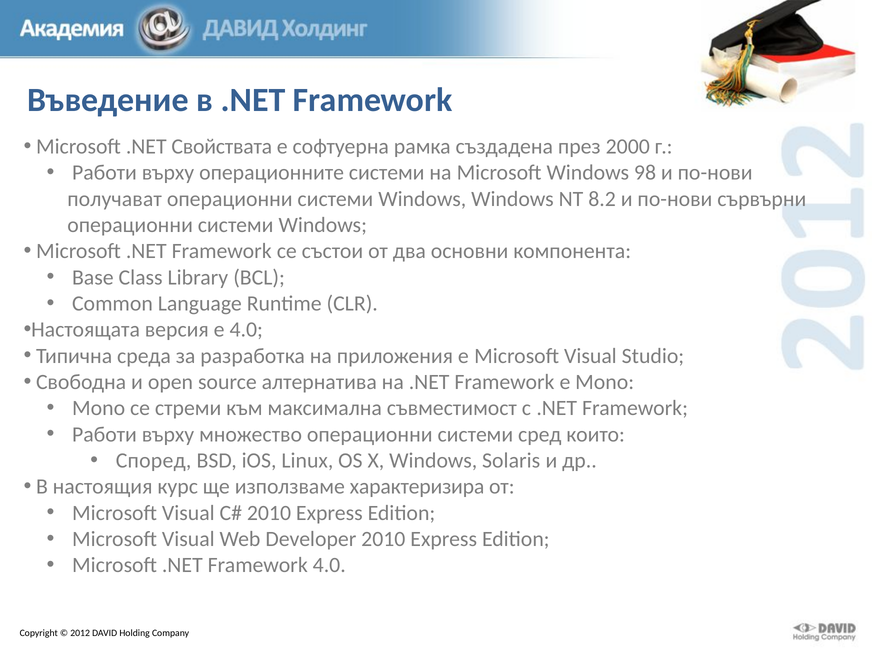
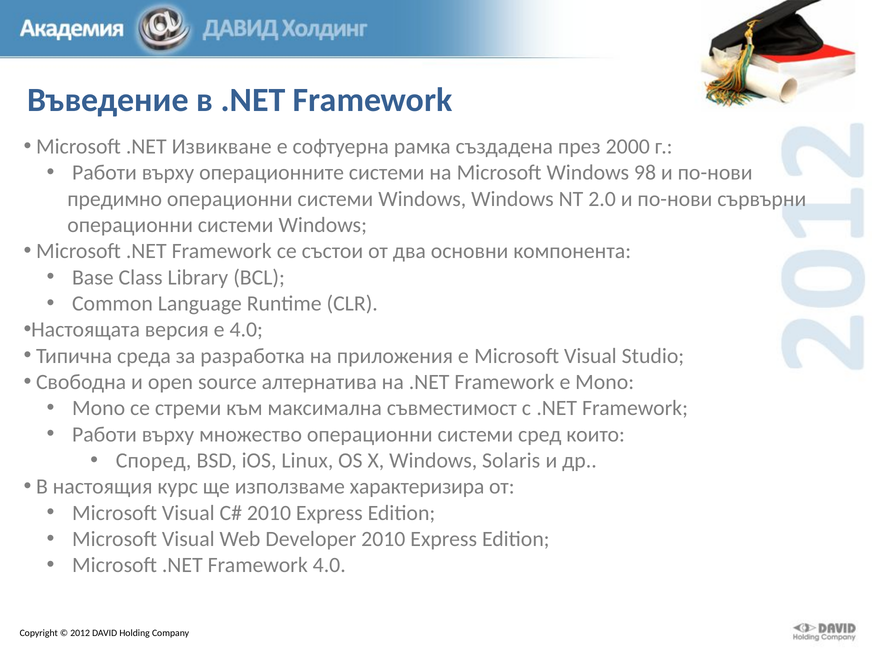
Свойствата: Свойствата -> Извикване
получават: получават -> предимно
8.2: 8.2 -> 2.0
